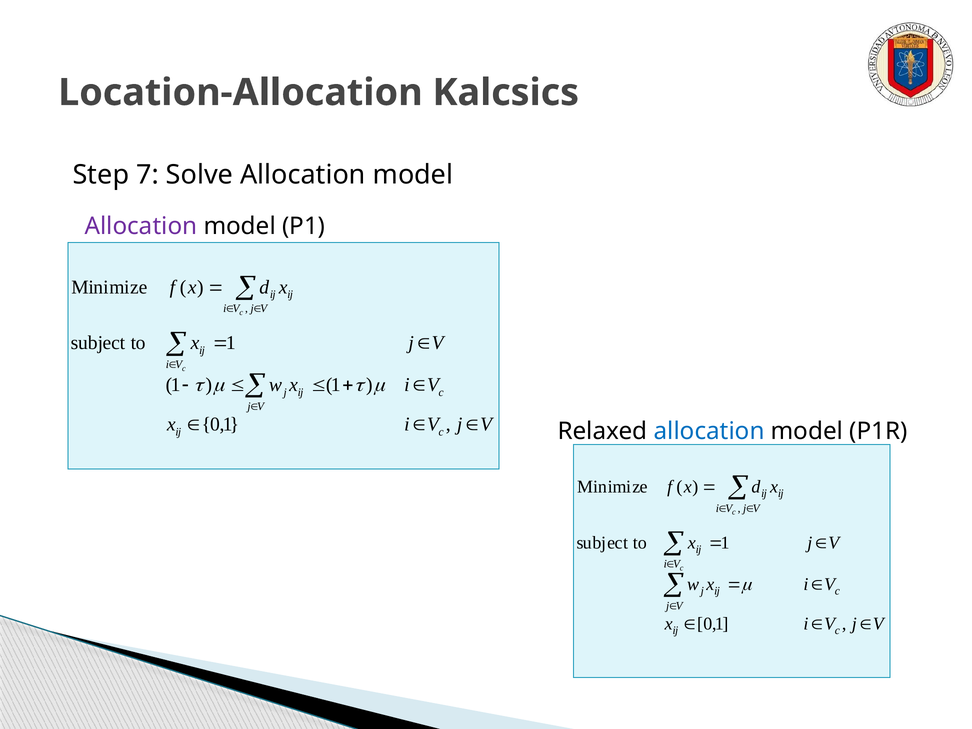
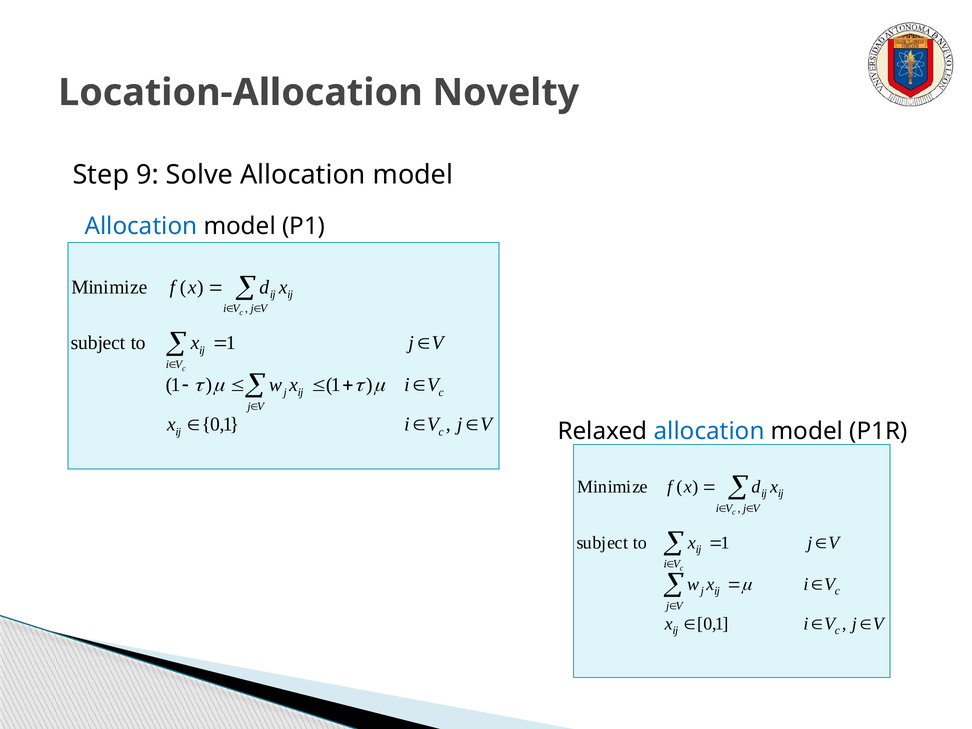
Kalcsics: Kalcsics -> Novelty
7: 7 -> 9
Allocation at (141, 226) colour: purple -> blue
